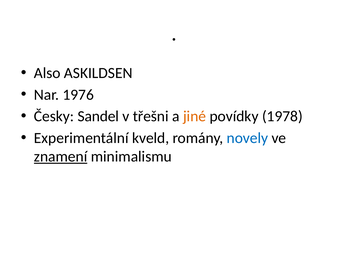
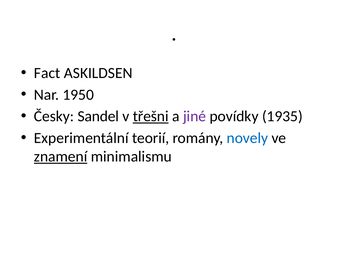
Also: Also -> Fact
1976: 1976 -> 1950
třešni underline: none -> present
jiné colour: orange -> purple
1978: 1978 -> 1935
kveld: kveld -> teorií
